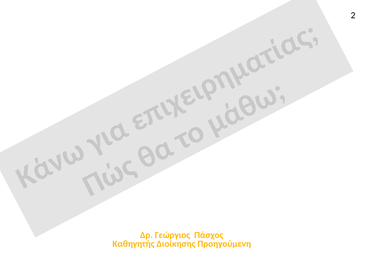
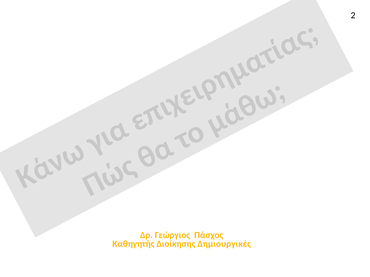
Προηγούμενη: Προηγούμενη -> Δημιουργικές
